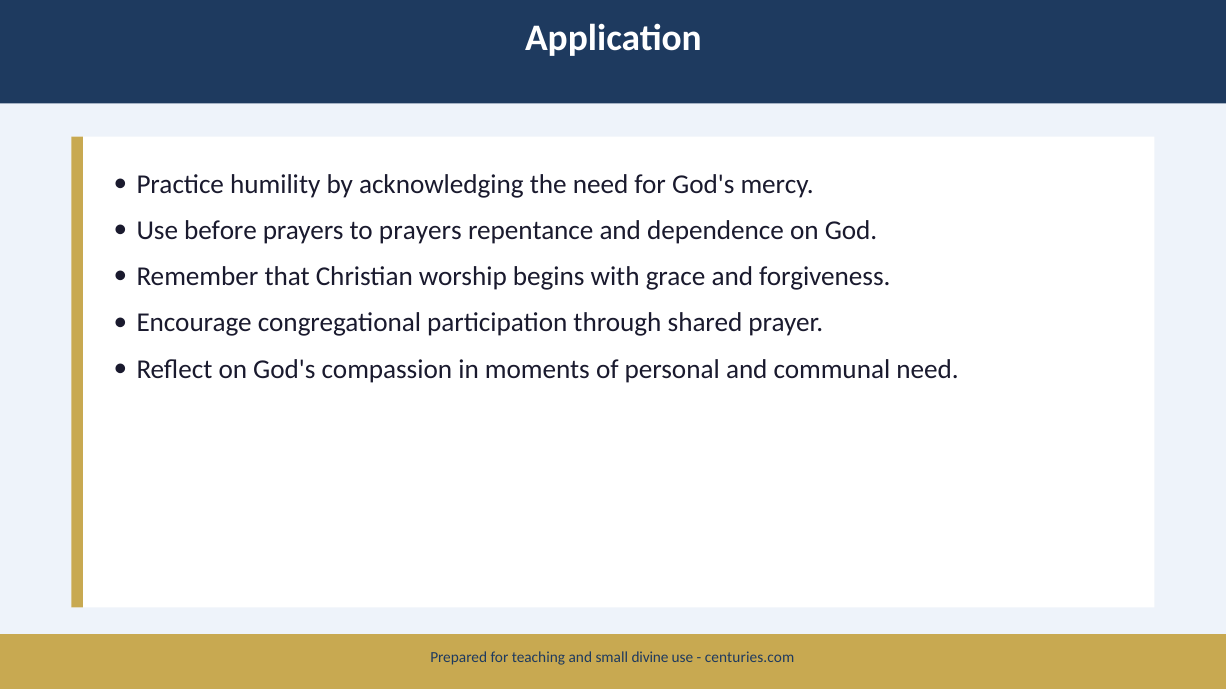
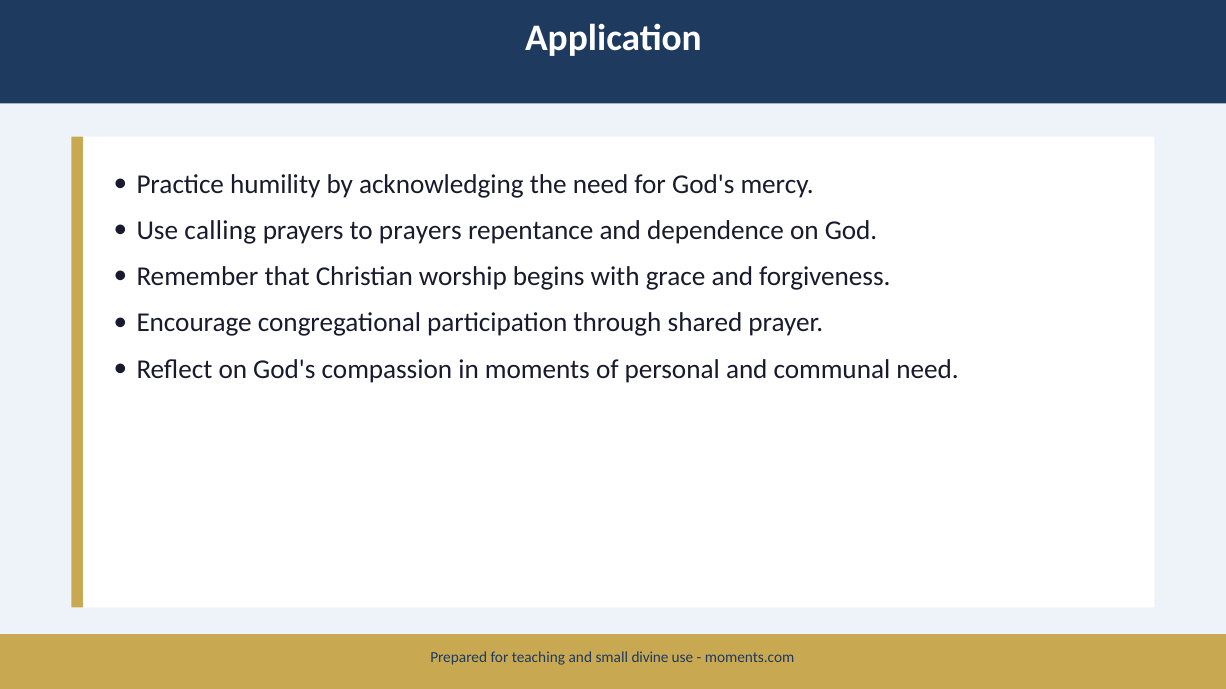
before: before -> calling
centuries.com: centuries.com -> moments.com
